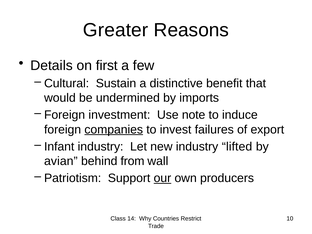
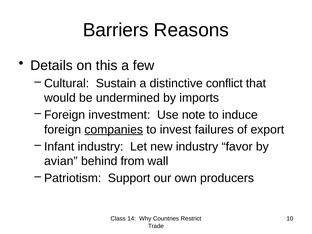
Greater: Greater -> Barriers
first: first -> this
benefit: benefit -> conflict
lifted: lifted -> favor
our underline: present -> none
